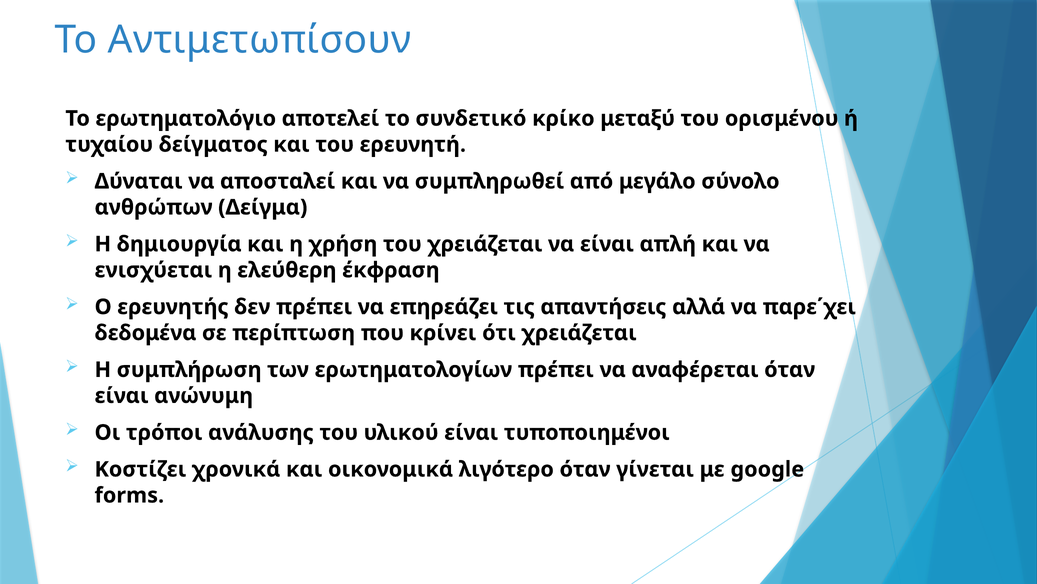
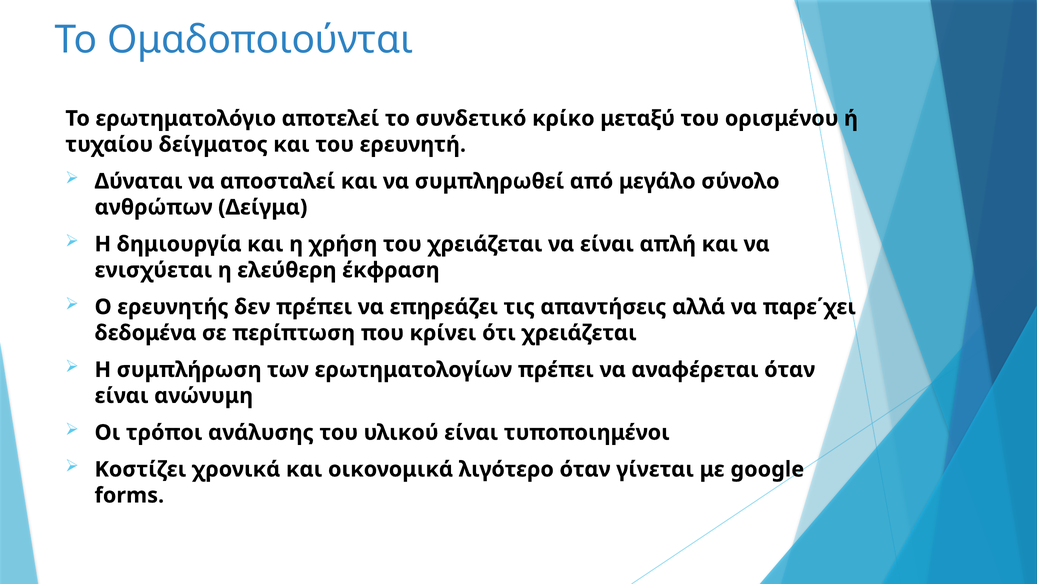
Αντιμετωπίσουν: Αντιμετωπίσουν -> Ομαδοποιούνται
